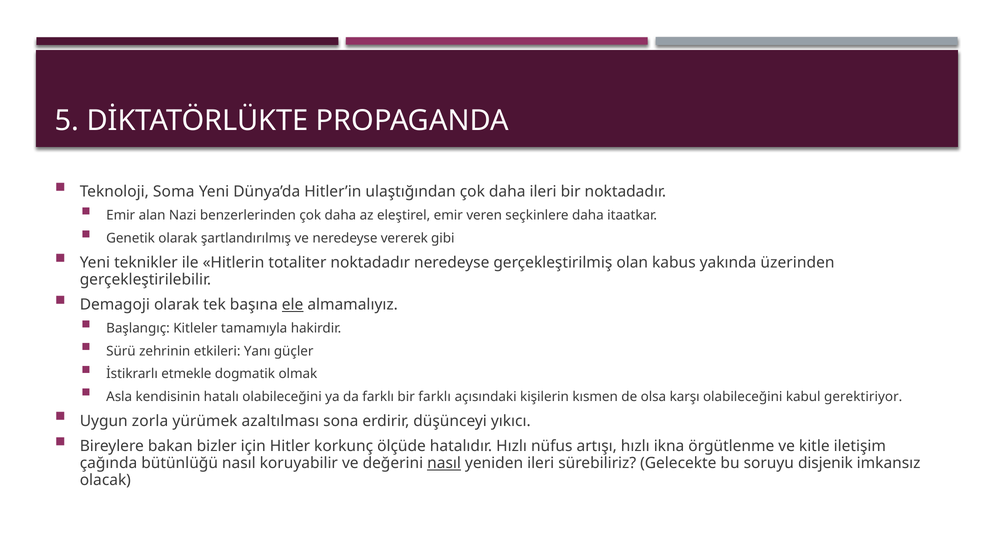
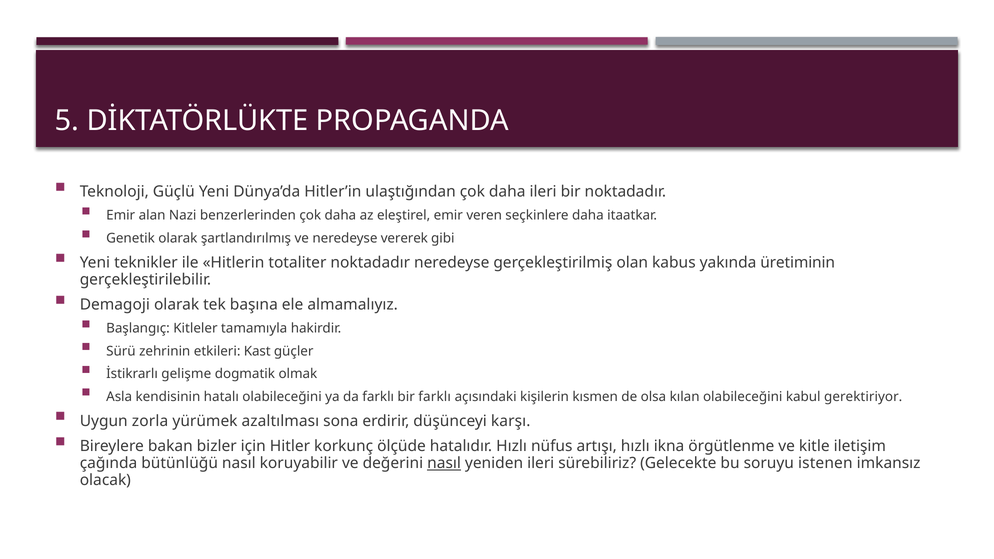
Soma: Soma -> Güçlü
üzerinden: üzerinden -> üretiminin
ele underline: present -> none
Yanı: Yanı -> Kast
etmekle: etmekle -> gelişme
karşı: karşı -> kılan
yıkıcı: yıkıcı -> karşı
disjenik: disjenik -> istenen
